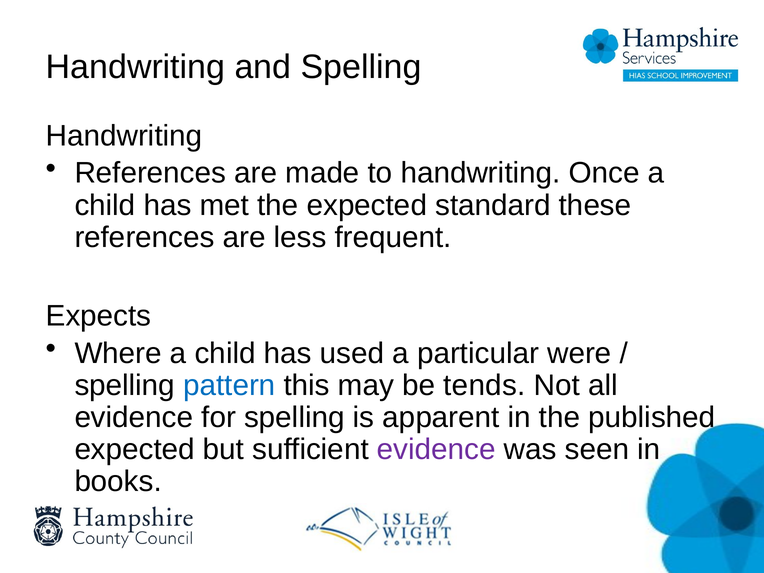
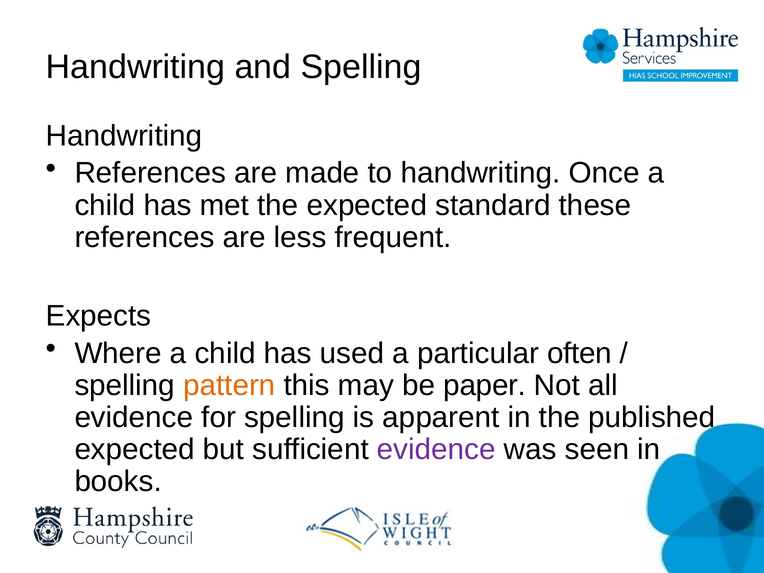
were: were -> often
pattern colour: blue -> orange
tends: tends -> paper
